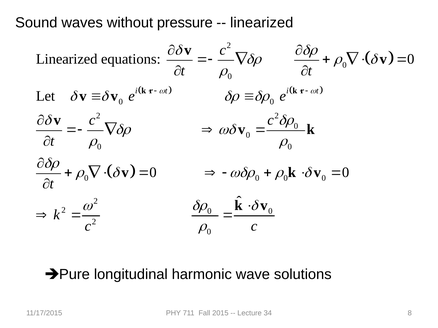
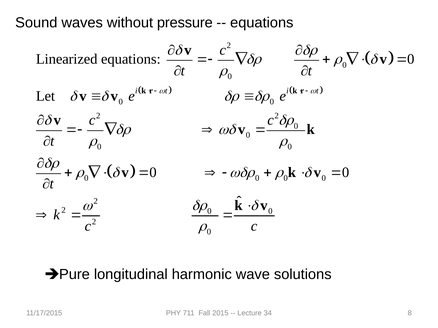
linearized at (262, 23): linearized -> equations
